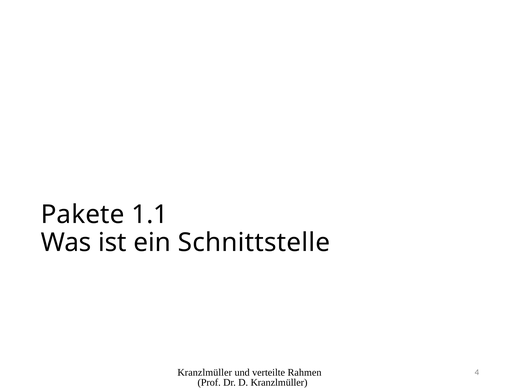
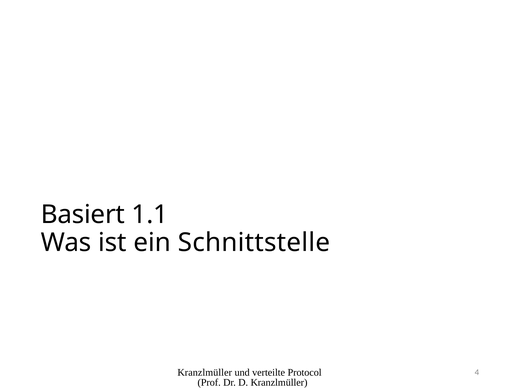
Pakete: Pakete -> Basiert
Rahmen: Rahmen -> Protocol
